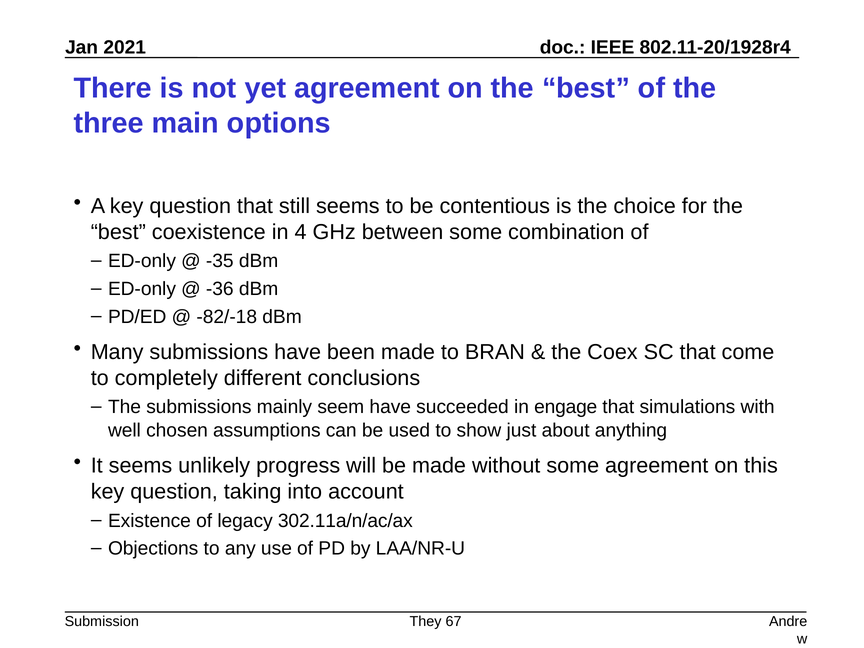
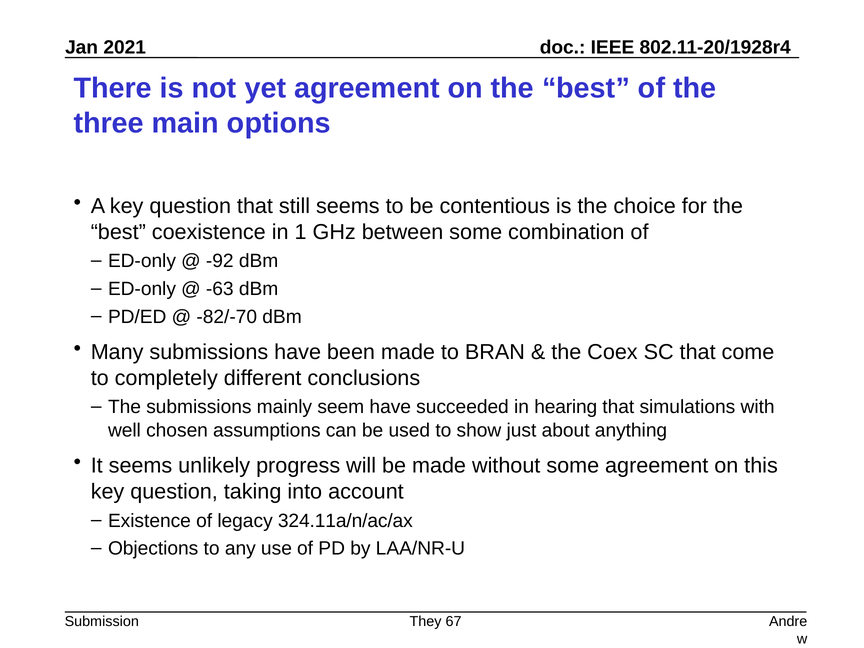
4: 4 -> 1
-35: -35 -> -92
-36: -36 -> -63
-82/-18: -82/-18 -> -82/-70
engage: engage -> hearing
302.11a/n/ac/ax: 302.11a/n/ac/ax -> 324.11a/n/ac/ax
